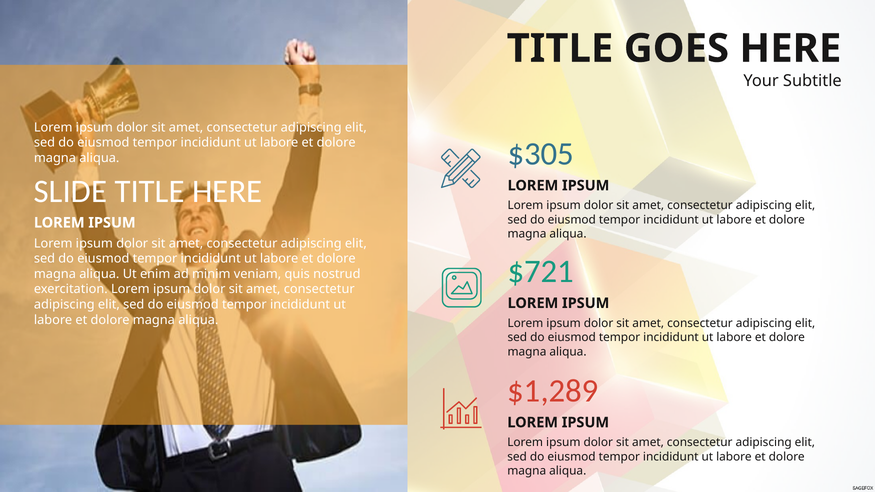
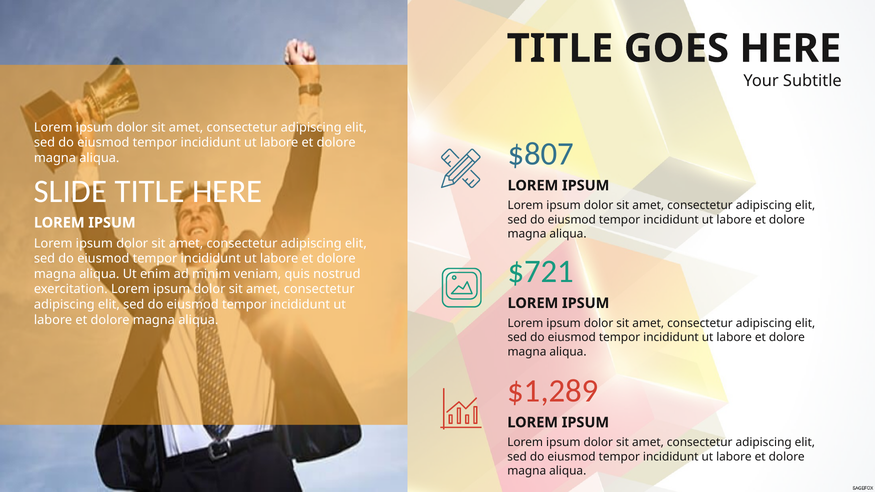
$305: $305 -> $807
